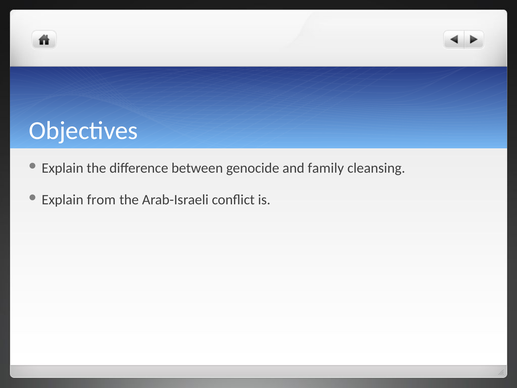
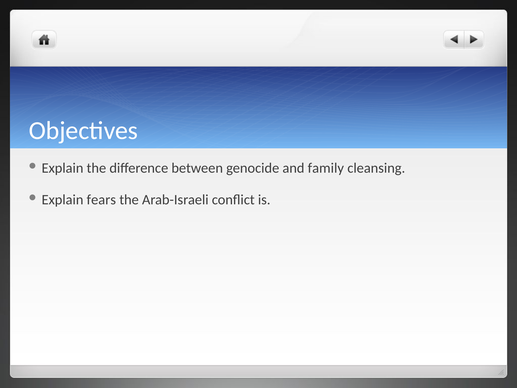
from: from -> fears
